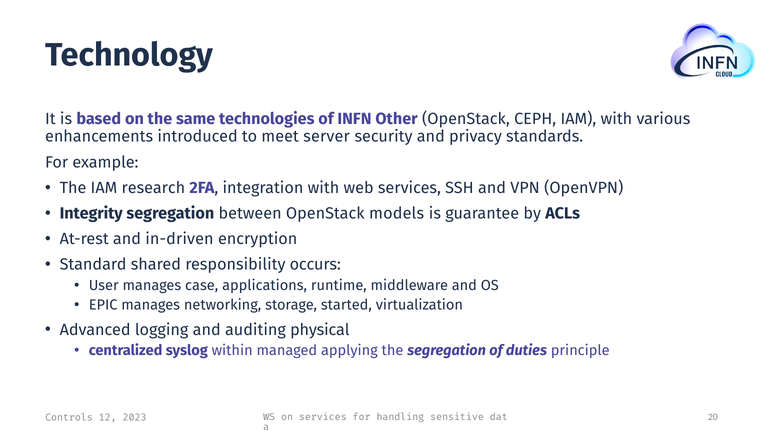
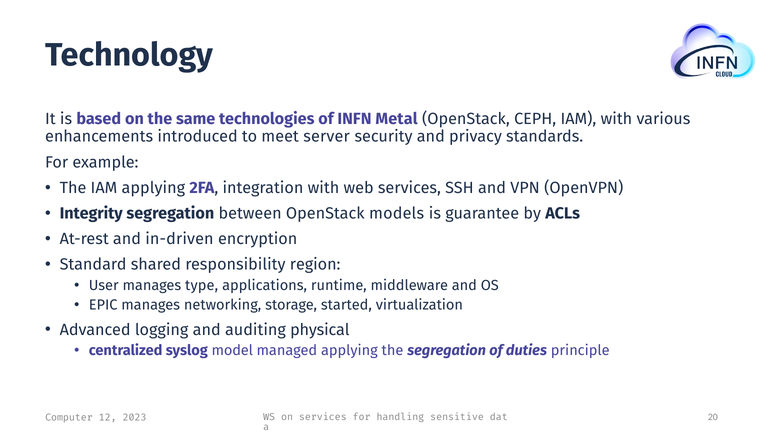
Other: Other -> Metal
IAM research: research -> applying
occurs: occurs -> region
case: case -> type
within: within -> model
Controls: Controls -> Computer
